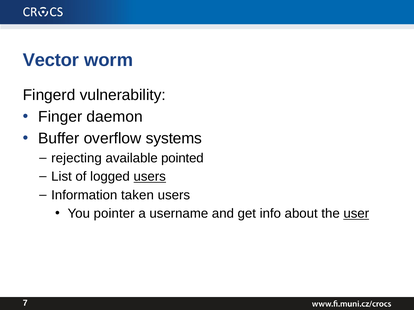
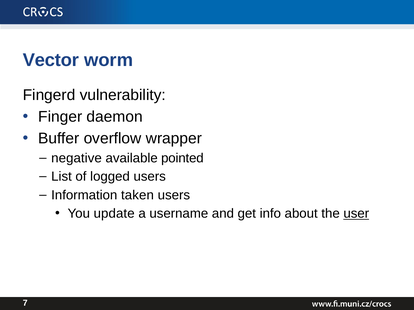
systems: systems -> wrapper
rejecting: rejecting -> negative
users at (150, 177) underline: present -> none
pointer: pointer -> update
